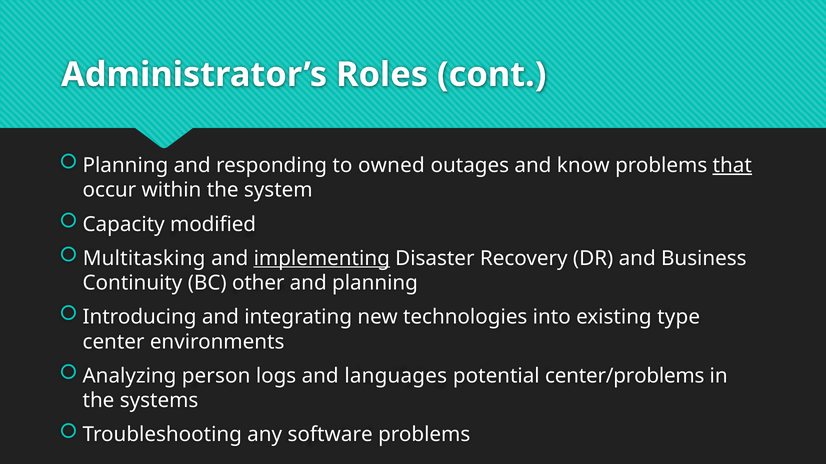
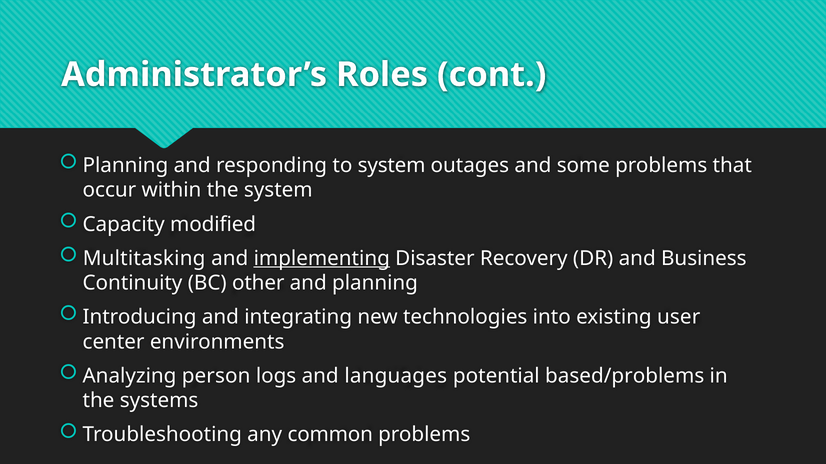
to owned: owned -> system
know: know -> some
that underline: present -> none
type: type -> user
center/problems: center/problems -> based/problems
software: software -> common
